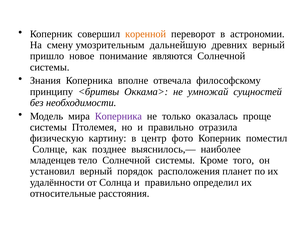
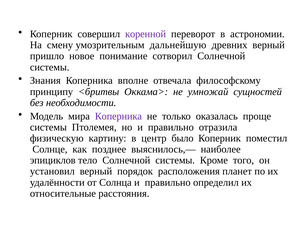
коренной colour: orange -> purple
являются: являются -> сотворил
фото: фото -> было
младенцев: младенцев -> эпициклов
